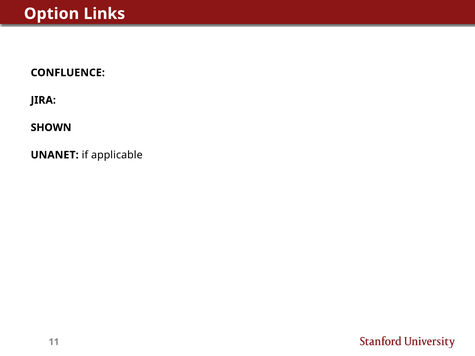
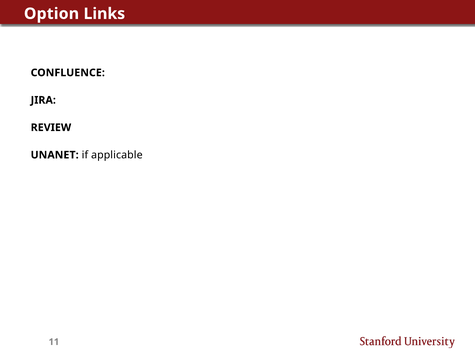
SHOWN: SHOWN -> REVIEW
